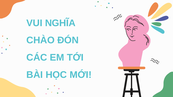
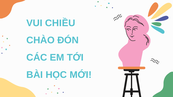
NGHĨA: NGHĨA -> CHIỀU
